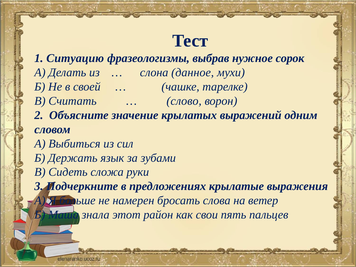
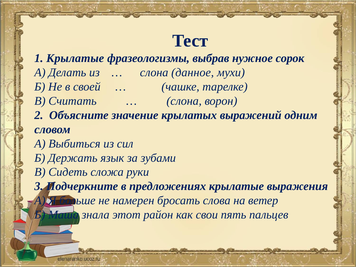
1 Ситуацию: Ситуацию -> Крылатые
слово at (184, 101): слово -> слона
